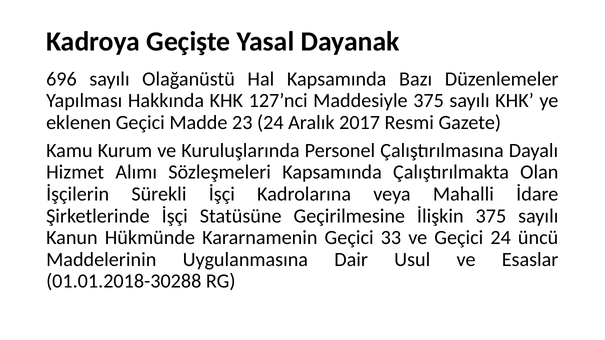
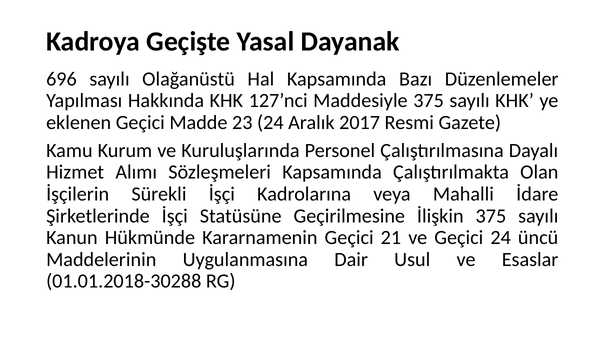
33: 33 -> 21
